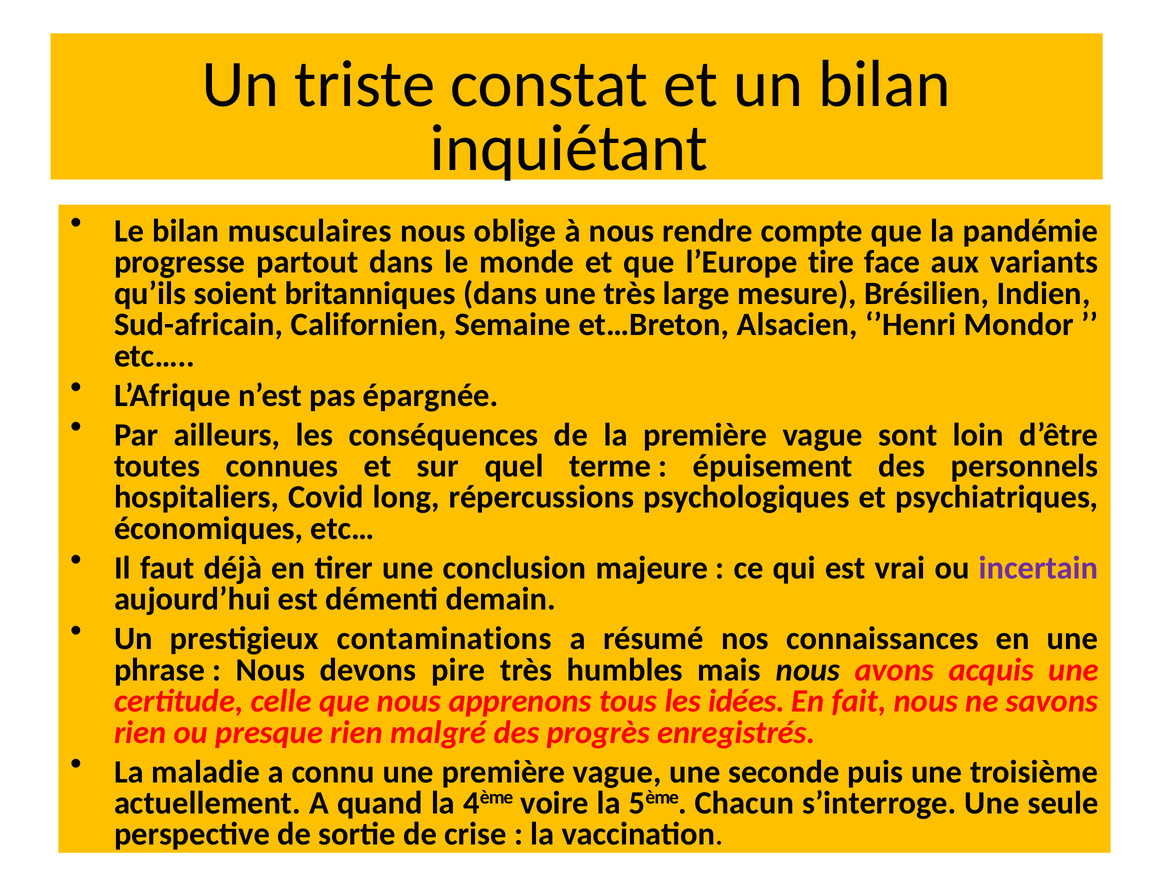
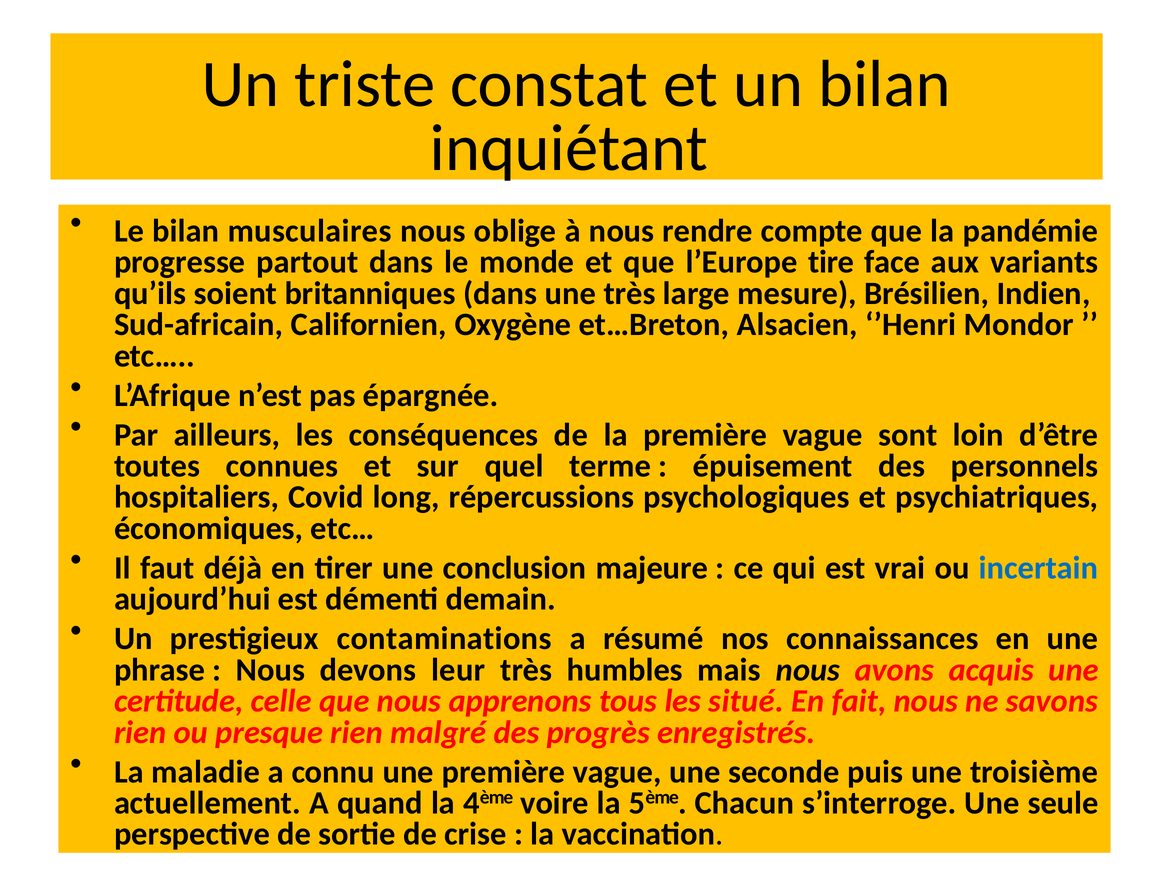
Semaine: Semaine -> Oxygène
incertain colour: purple -> blue
pire: pire -> leur
idées: idées -> situé
